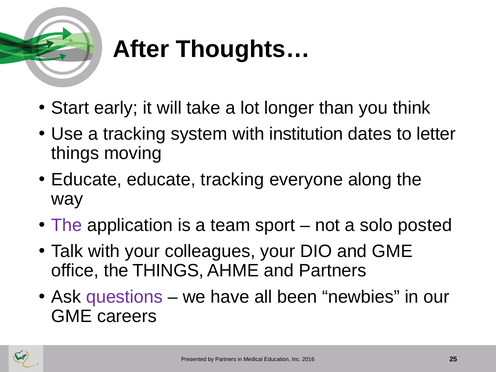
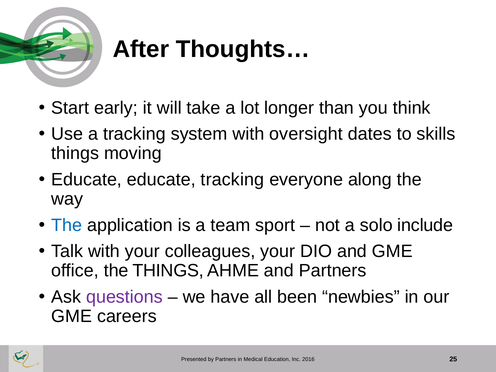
institution: institution -> oversight
letter: letter -> skills
The at (67, 225) colour: purple -> blue
posted: posted -> include
